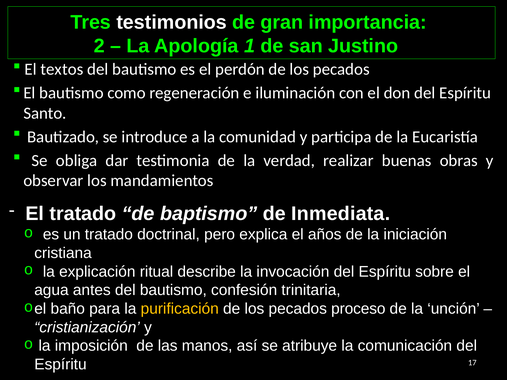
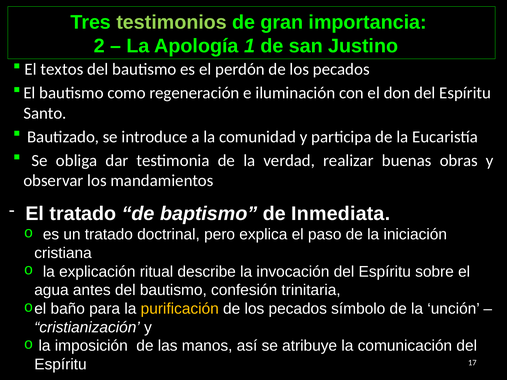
testimonios colour: white -> light green
años: años -> paso
proceso: proceso -> símbolo
